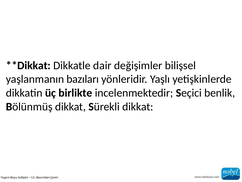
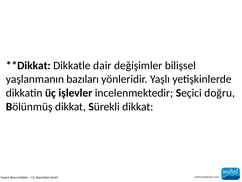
birlikte: birlikte -> işlevler
benlik: benlik -> doğru
